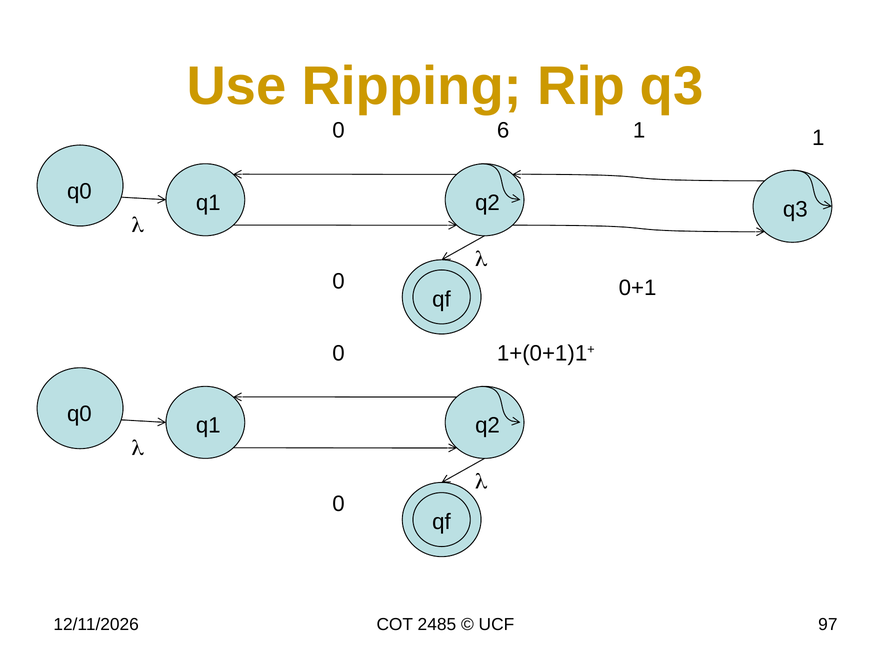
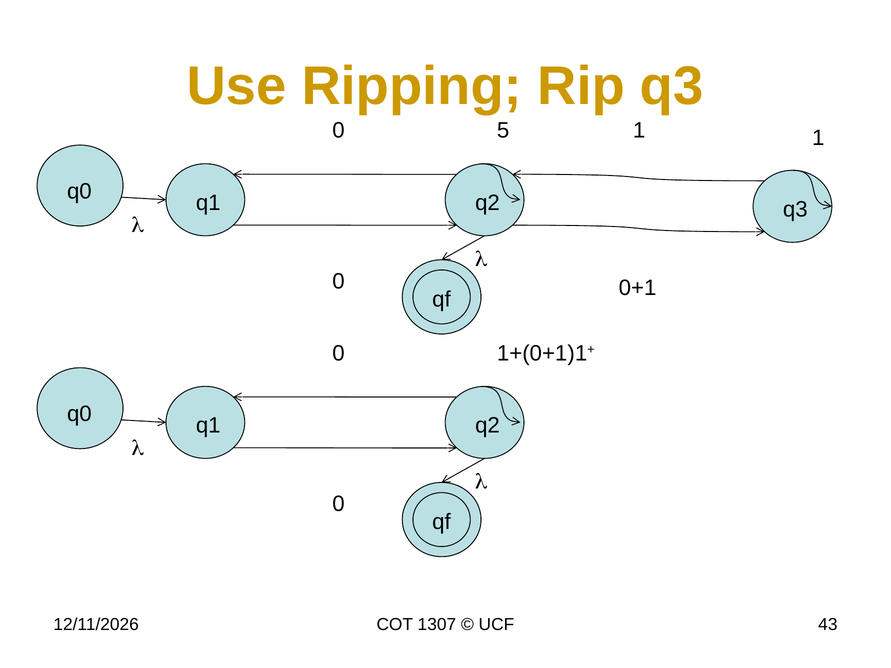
6: 6 -> 5
2485: 2485 -> 1307
97: 97 -> 43
